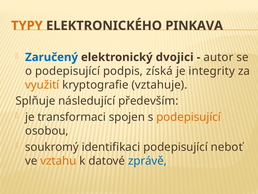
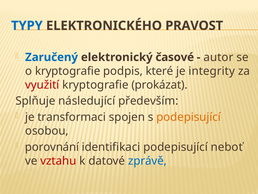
TYPY colour: orange -> blue
PINKAVA: PINKAVA -> PRAVOST
dvojici: dvojici -> časové
o podepisující: podepisující -> kryptografie
získá: získá -> které
využití colour: orange -> red
vztahuje: vztahuje -> prokázat
soukromý: soukromý -> porovnání
vztahu colour: orange -> red
